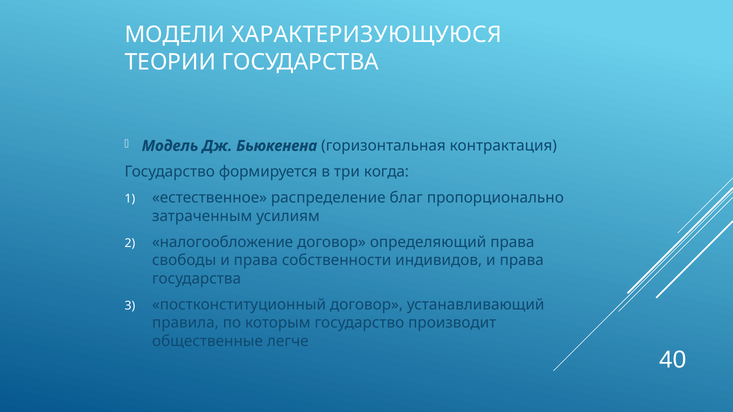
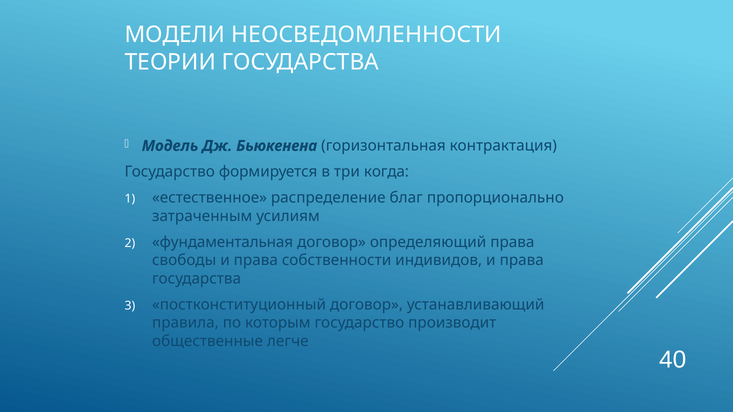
ХАРАКТЕРИЗУЮЩУЮСЯ: ХАРАКТЕРИЗУЮЩУЮСЯ -> НЕОСВЕДОМЛЕННОСТИ
налогообложение: налогообложение -> фундаментальная
